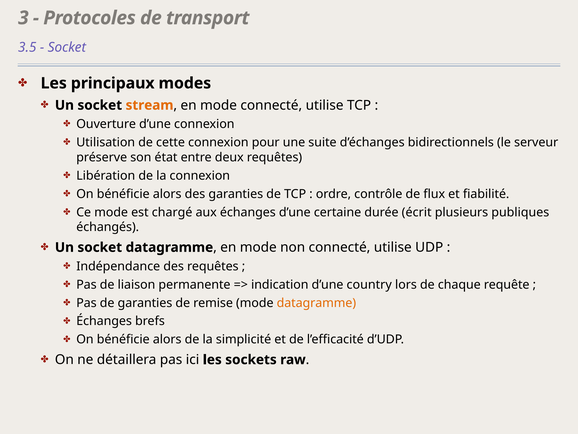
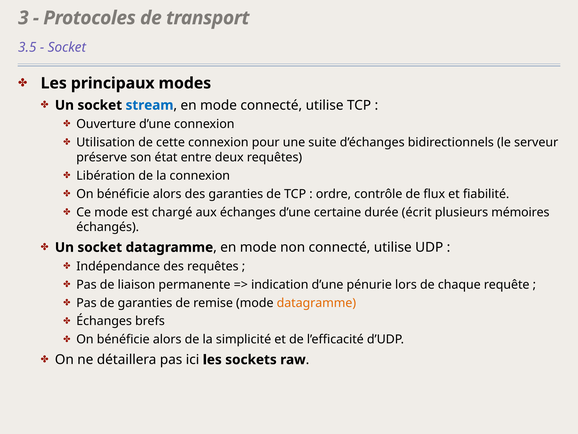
stream colour: orange -> blue
publiques: publiques -> mémoires
country: country -> pénurie
